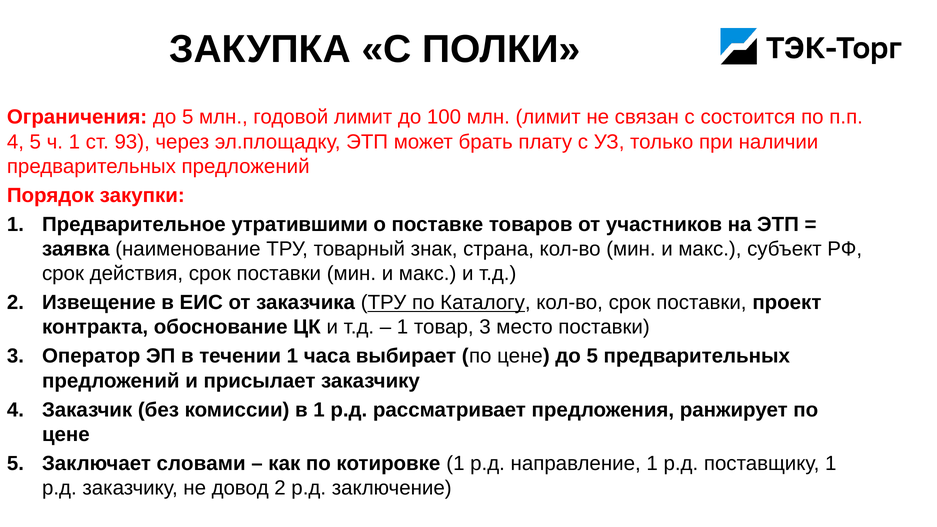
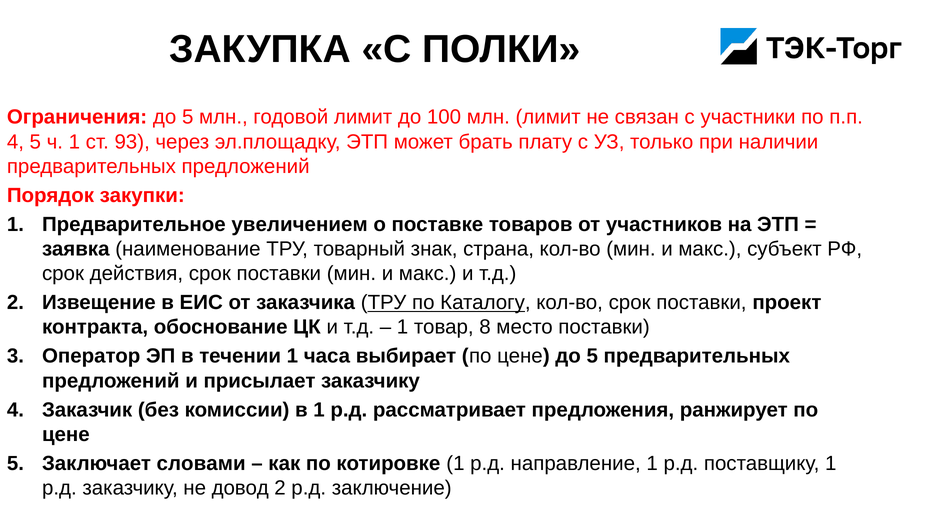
состоится: состоится -> участники
утратившими: утратившими -> увеличением
товар 3: 3 -> 8
